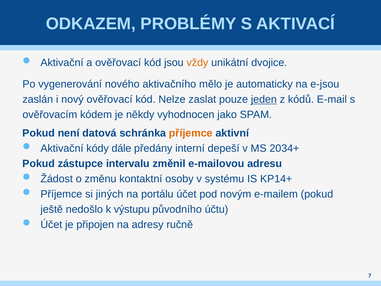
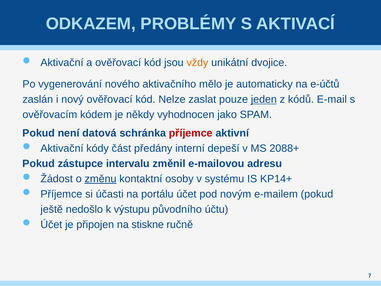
e-jsou: e-jsou -> e-účtů
příjemce at (191, 133) colour: orange -> red
dále: dále -> část
2034+: 2034+ -> 2088+
změnu underline: none -> present
jiných: jiných -> účasti
adresy: adresy -> stiskne
